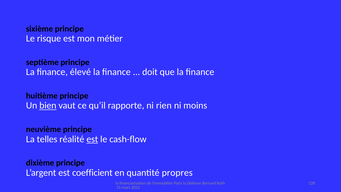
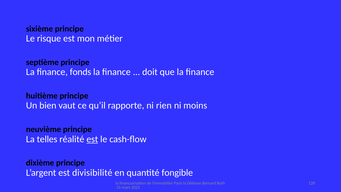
élevé: élevé -> fonds
bien underline: present -> none
coefficient: coefficient -> divisibilité
propres: propres -> fongible
